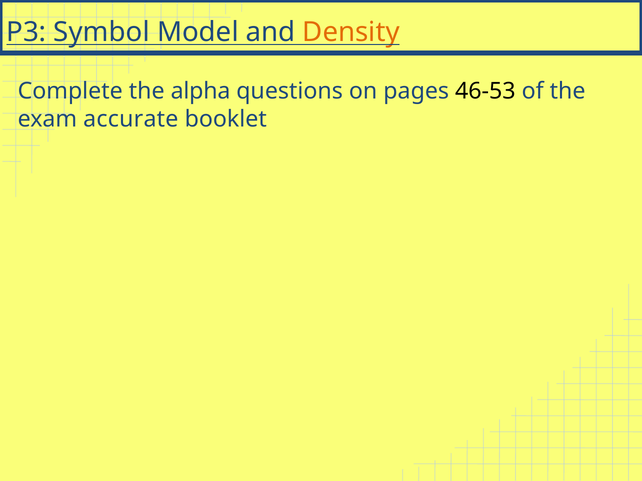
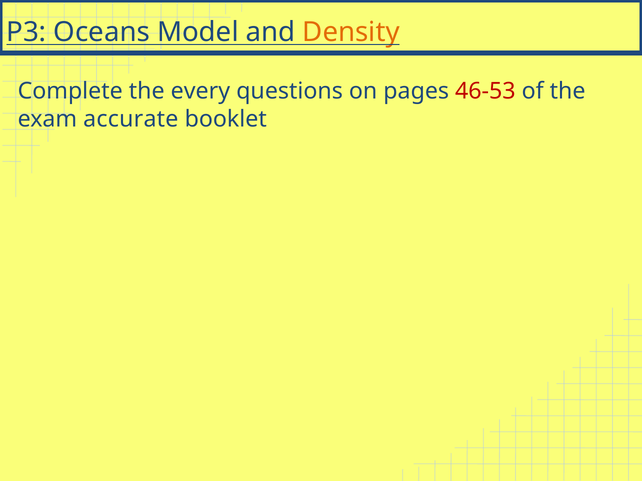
Symbol: Symbol -> Oceans
alpha: alpha -> every
46-53 colour: black -> red
